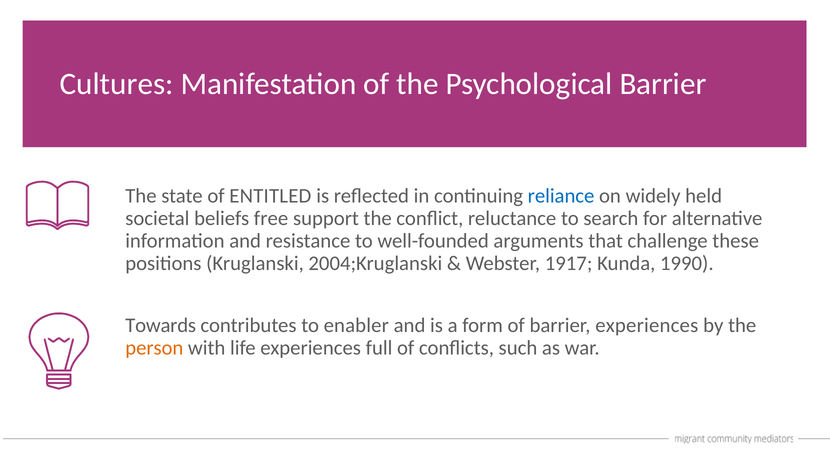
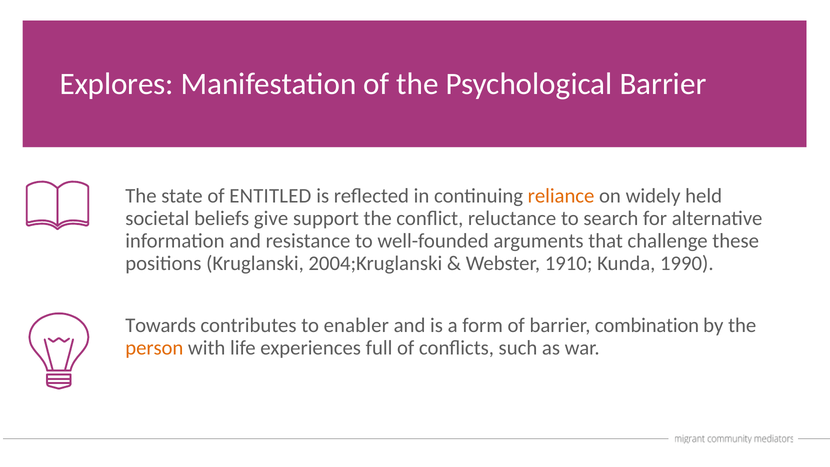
Cultures: Cultures -> Explores
reliance colour: blue -> orange
free: free -> give
1917: 1917 -> 1910
barrier experiences: experiences -> combination
